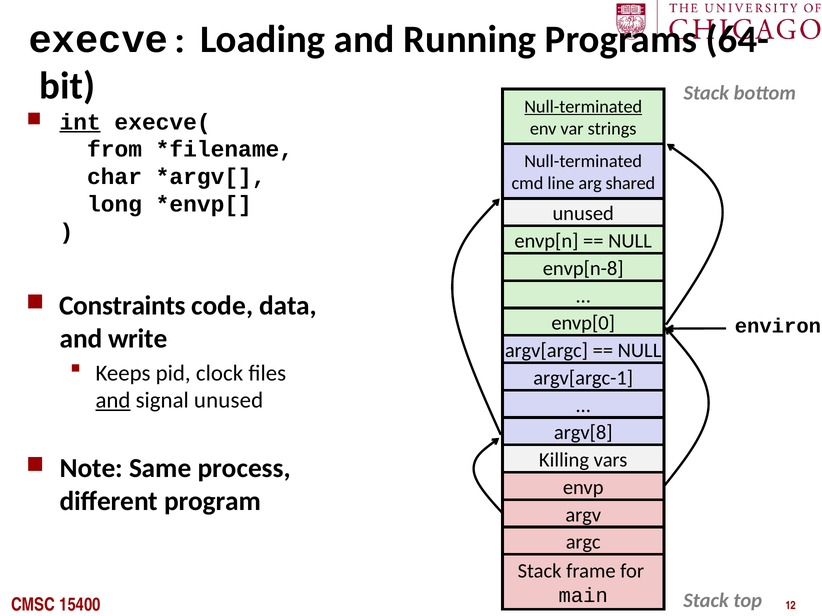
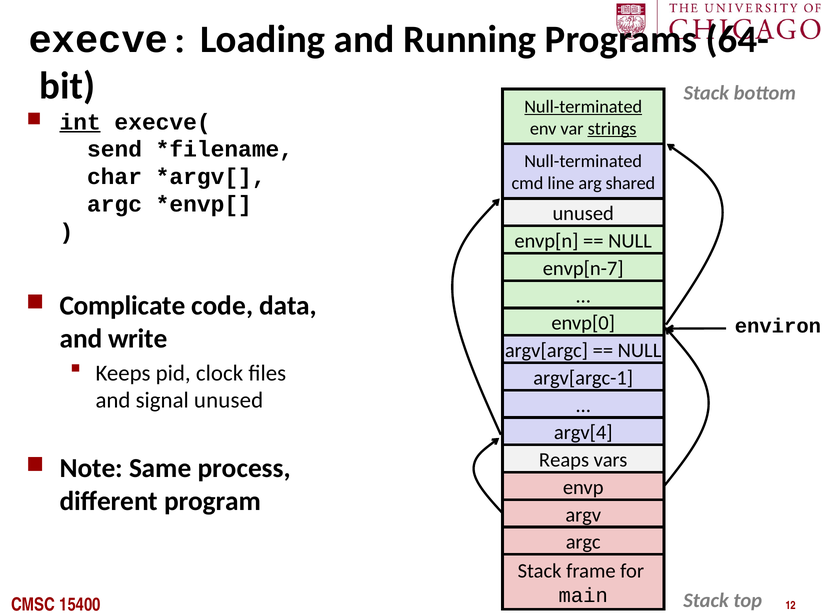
strings underline: none -> present
from: from -> send
long at (114, 204): long -> argc
envp[n-8: envp[n-8 -> envp[n-7
Constraints: Constraints -> Complicate
and at (113, 401) underline: present -> none
argv[8: argv[8 -> argv[4
Killing: Killing -> Reaps
